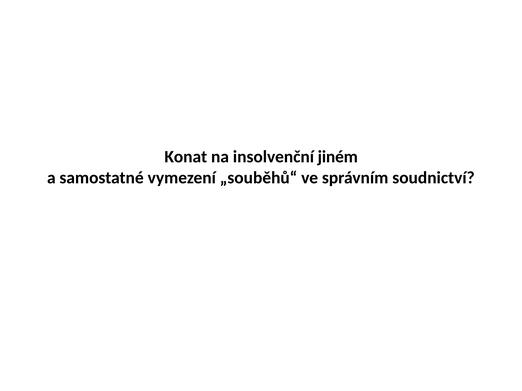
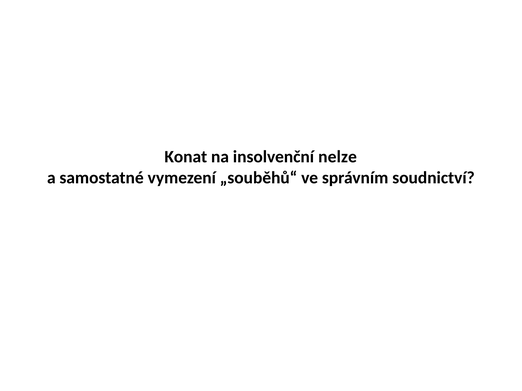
jiném: jiném -> nelze
